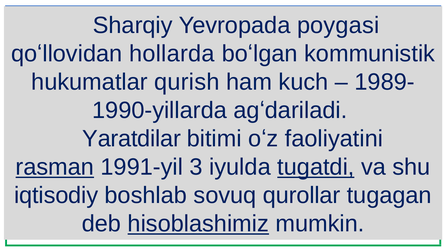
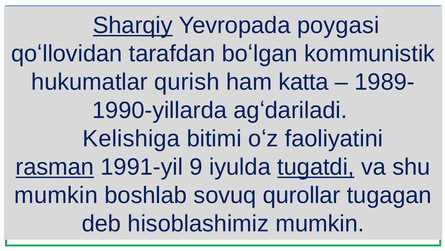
Sharqiy underline: none -> present
hollarda: hollarda -> tarafdan
kuch: kuch -> katta
Yaratdilar: Yaratdilar -> Kelishiga
3: 3 -> 9
iqtisodiy at (56, 195): iqtisodiy -> mumkin
hisoblashimiz underline: present -> none
